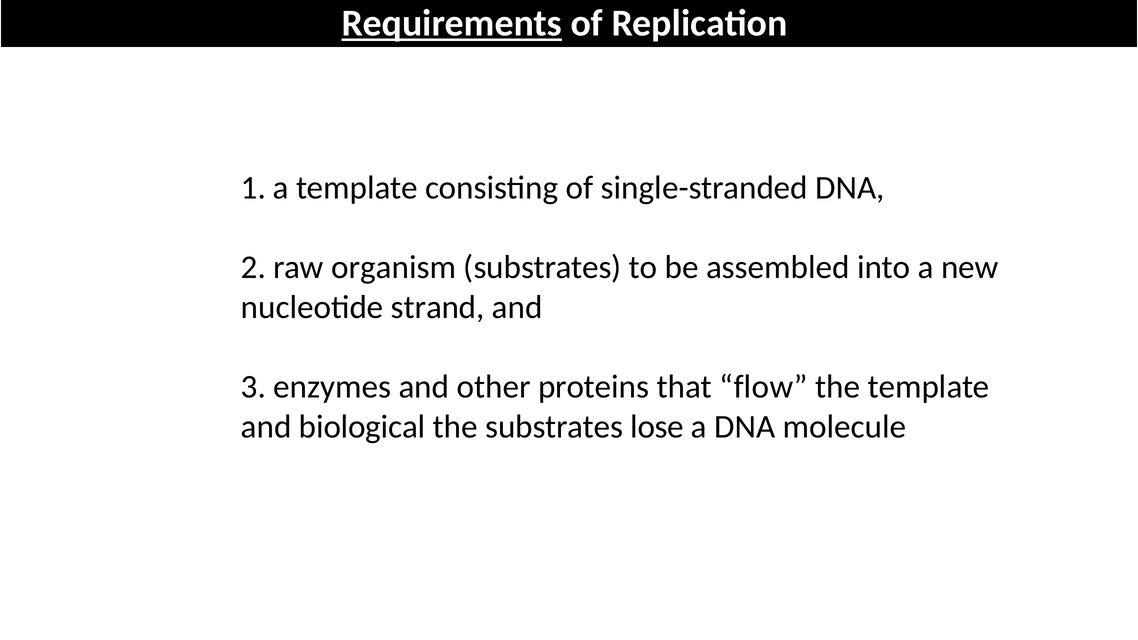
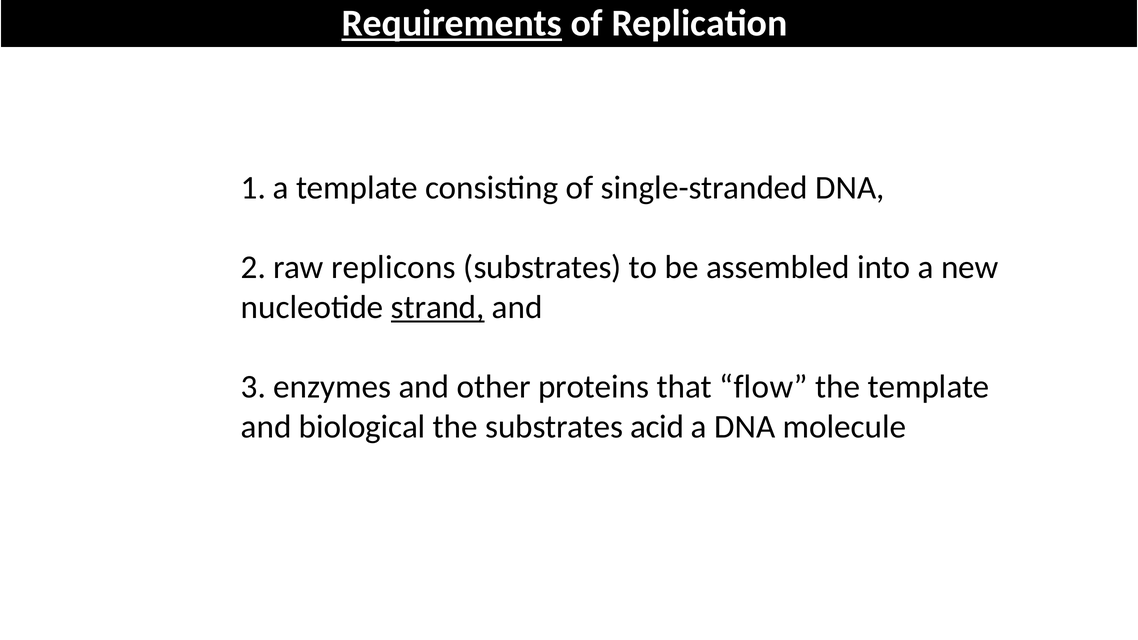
organism: organism -> replicons
strand underline: none -> present
lose: lose -> acid
